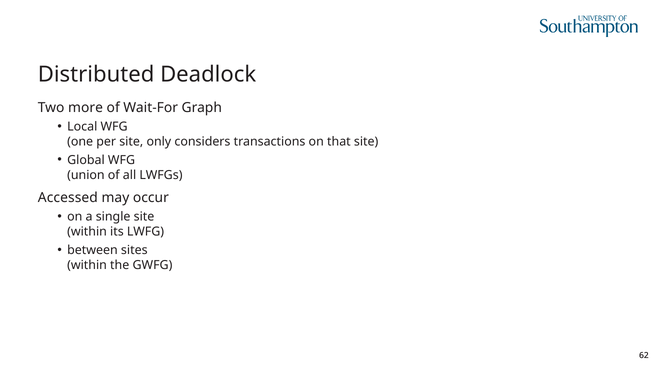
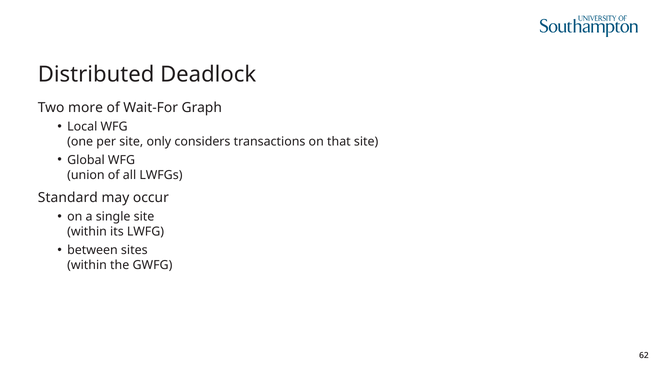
Accessed: Accessed -> Standard
